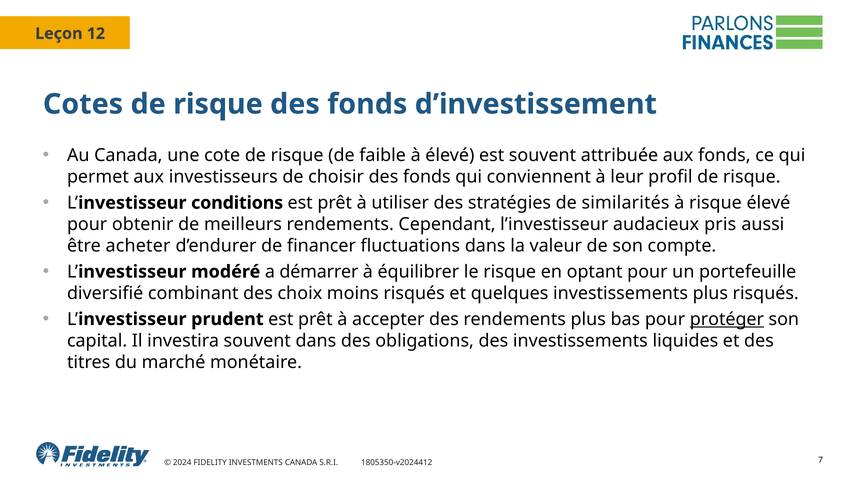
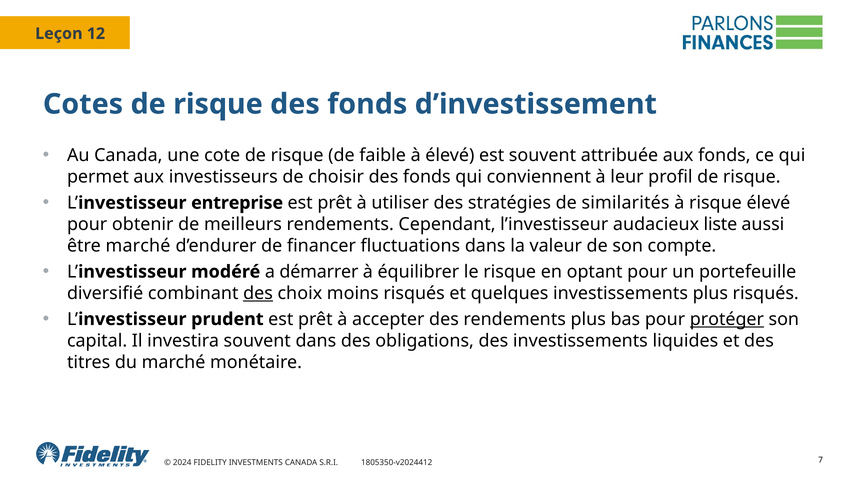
conditions: conditions -> entreprise
pris: pris -> liste
être acheter: acheter -> marché
des at (258, 293) underline: none -> present
